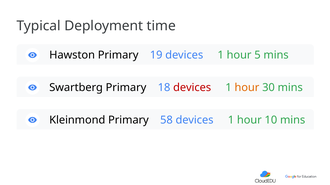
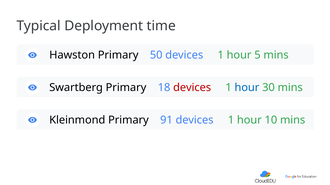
19: 19 -> 50
hour at (247, 88) colour: orange -> blue
58: 58 -> 91
